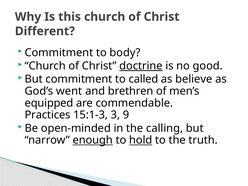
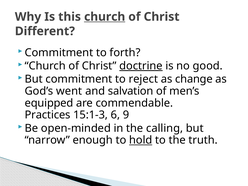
church at (105, 17) underline: none -> present
body: body -> forth
called: called -> reject
believe: believe -> change
brethren: brethren -> salvation
3: 3 -> 6
enough underline: present -> none
